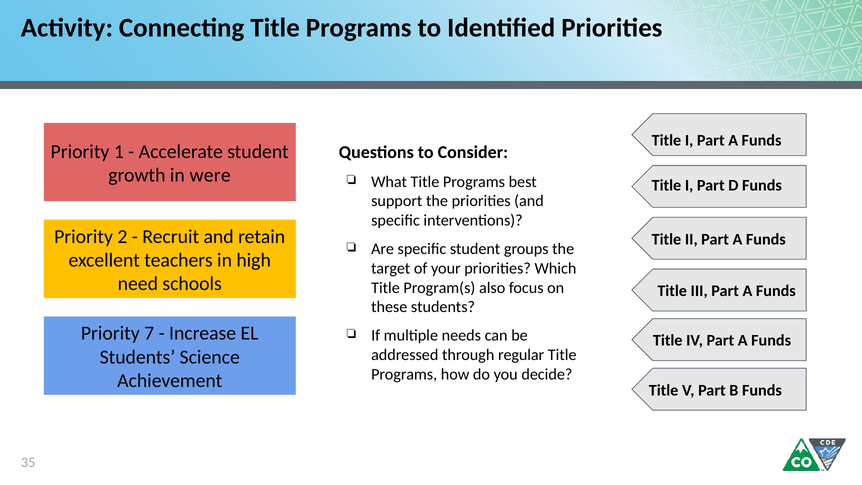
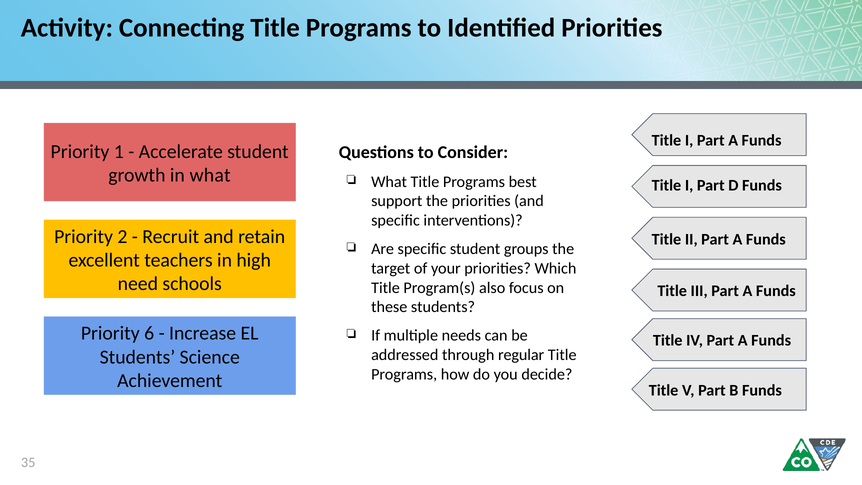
in were: were -> what
7: 7 -> 6
